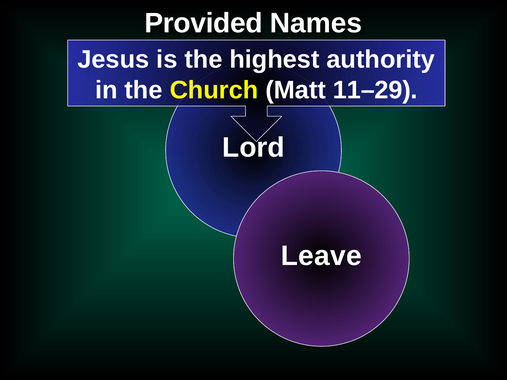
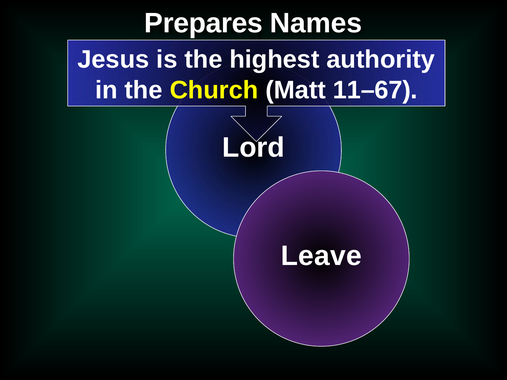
Provided: Provided -> Prepares
11–29: 11–29 -> 11–67
